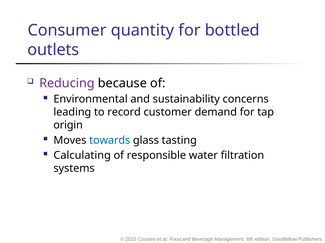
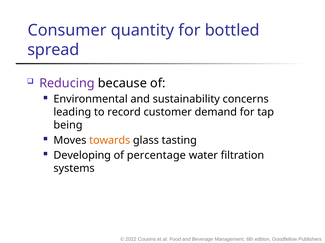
outlets: outlets -> spread
origin: origin -> being
towards colour: blue -> orange
Calculating: Calculating -> Developing
responsible: responsible -> percentage
